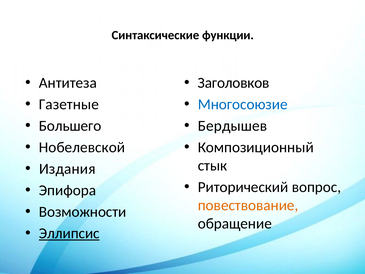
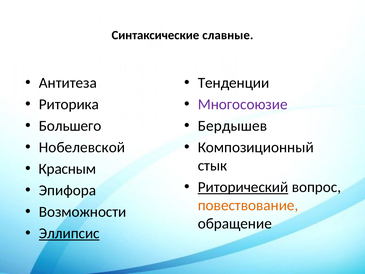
функции: функции -> славные
Заголовков: Заголовков -> Тенденции
Газетные: Газетные -> Риторика
Многосоюзие colour: blue -> purple
Издания: Издания -> Красным
Риторический underline: none -> present
